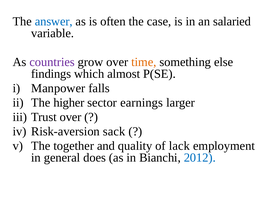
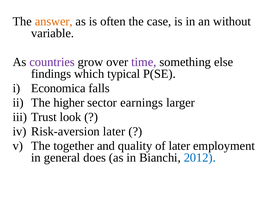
answer colour: blue -> orange
salaried: salaried -> without
time colour: orange -> purple
almost: almost -> typical
Manpower: Manpower -> Economica
Trust over: over -> look
Risk-aversion sack: sack -> later
of lack: lack -> later
